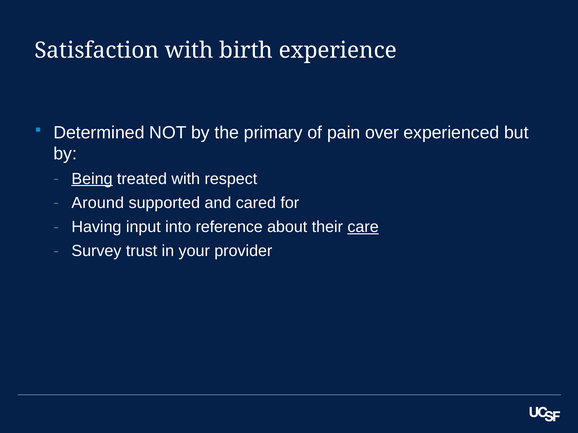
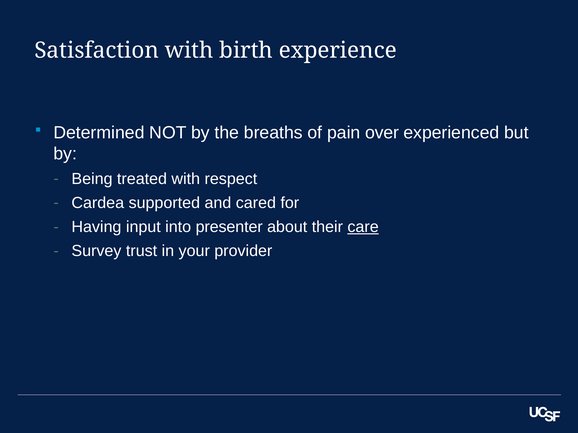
primary: primary -> breaths
Being underline: present -> none
Around: Around -> Cardea
reference: reference -> presenter
